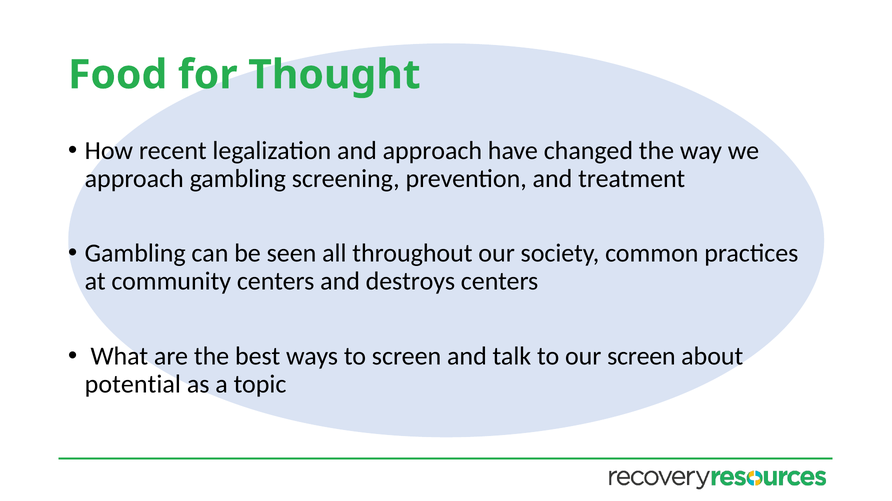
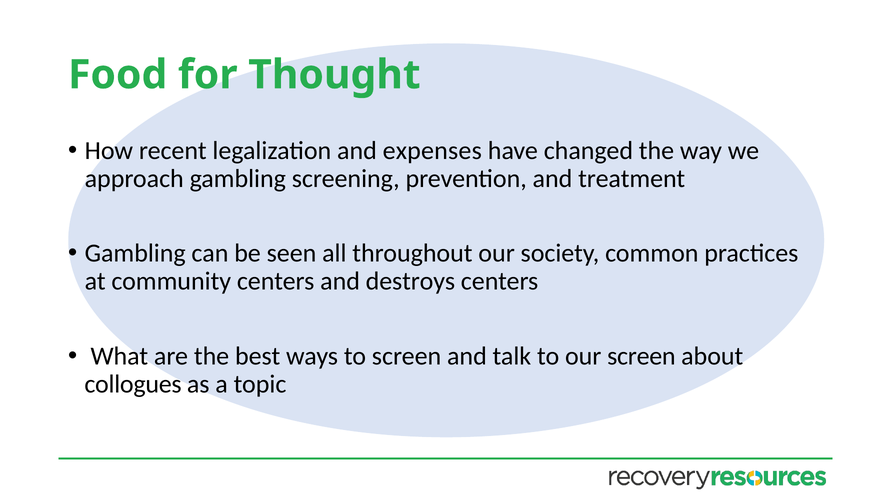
and approach: approach -> expenses
potential: potential -> collogues
